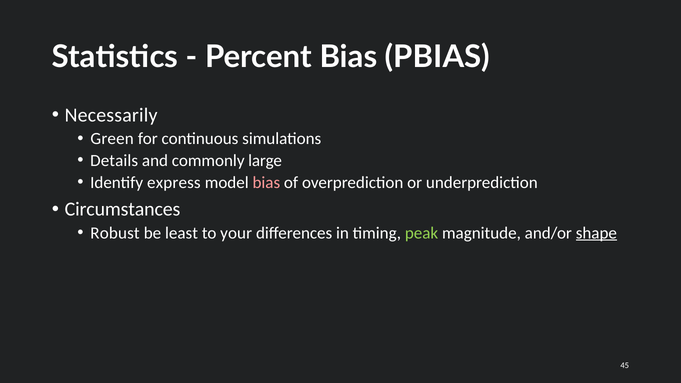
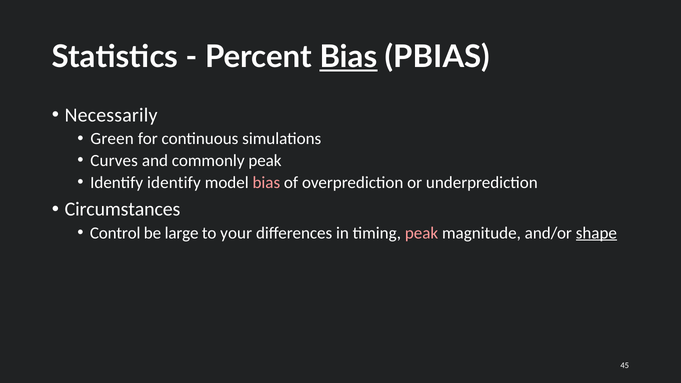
Bias at (348, 57) underline: none -> present
Details: Details -> Curves
commonly large: large -> peak
Identify express: express -> identify
Robust: Robust -> Control
least: least -> large
peak at (422, 233) colour: light green -> pink
